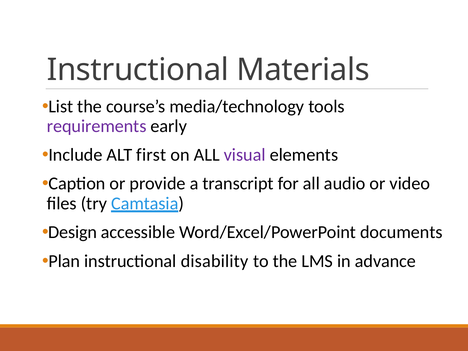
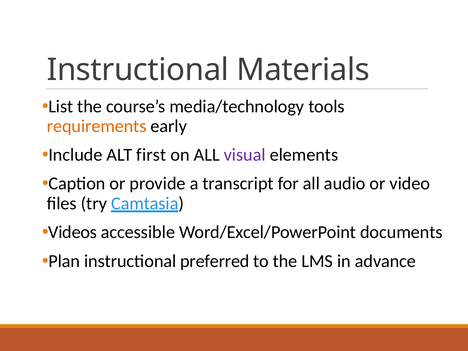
requirements colour: purple -> orange
Design: Design -> Videos
disability: disability -> preferred
